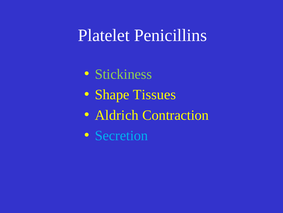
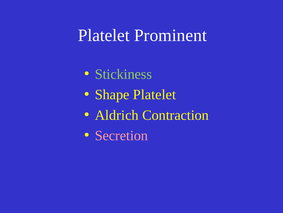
Penicillins: Penicillins -> Prominent
Shape Tissues: Tissues -> Platelet
Secretion colour: light blue -> pink
